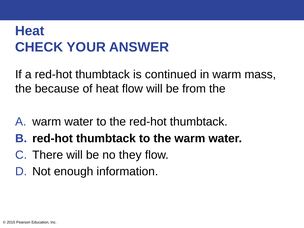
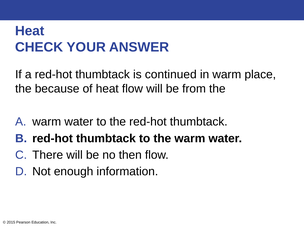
mass: mass -> place
they: they -> then
